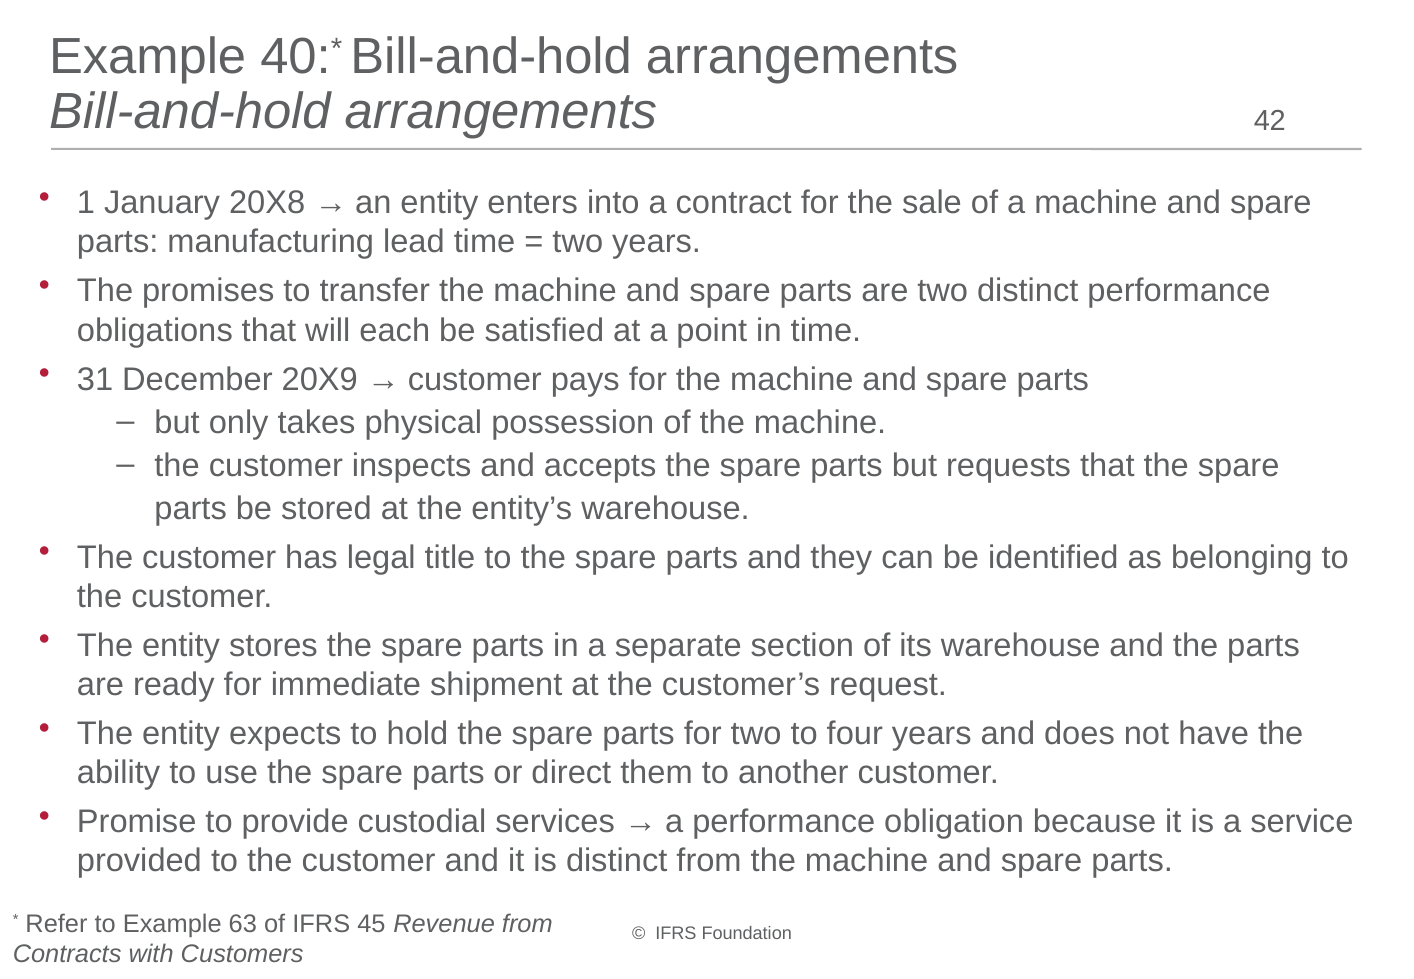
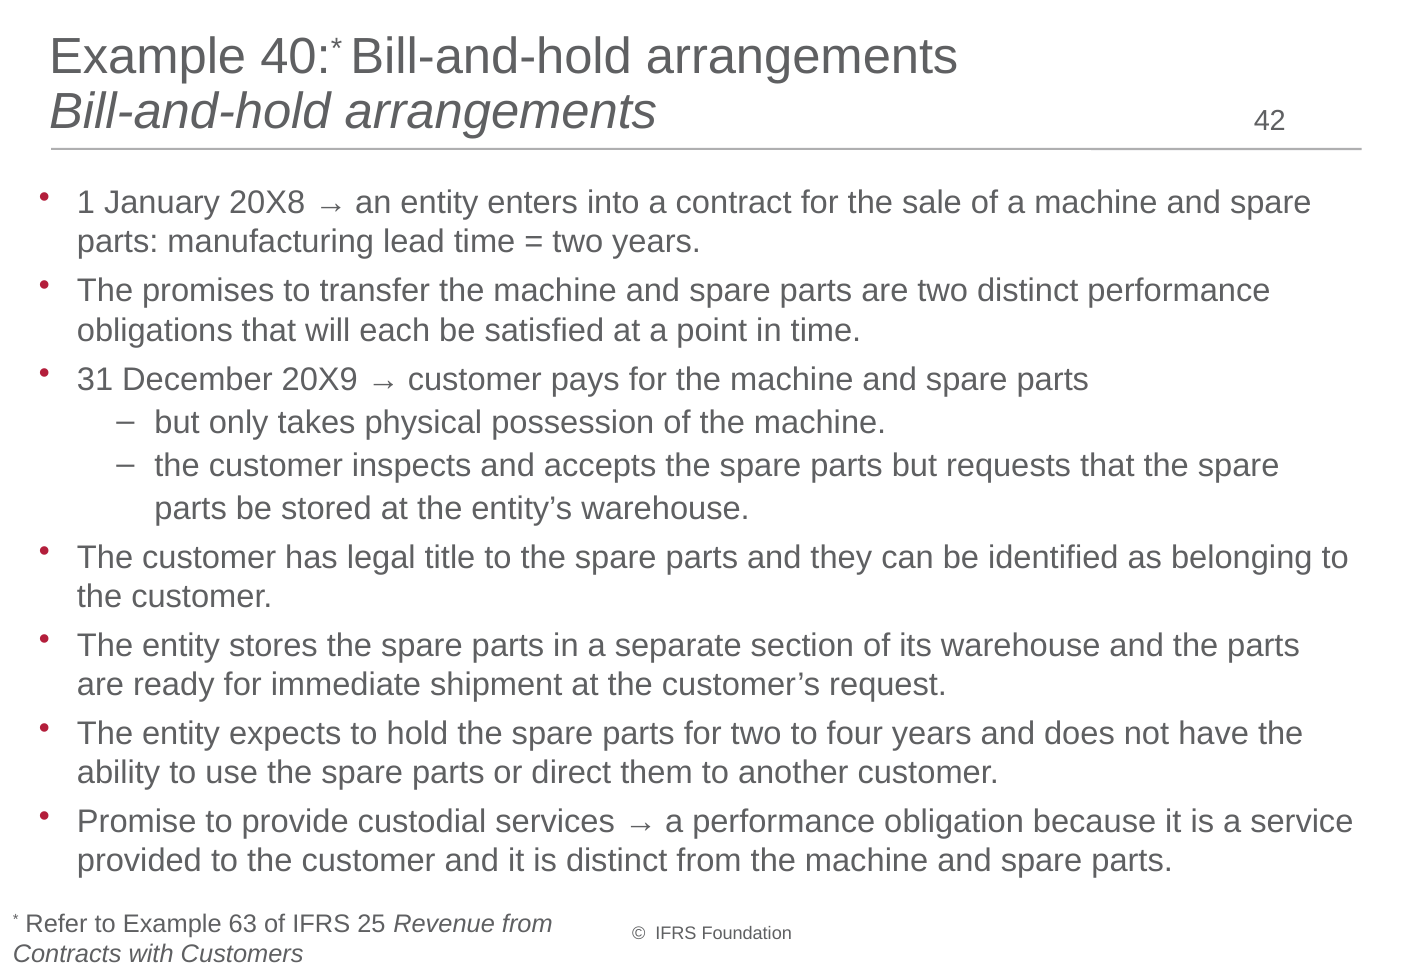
45: 45 -> 25
